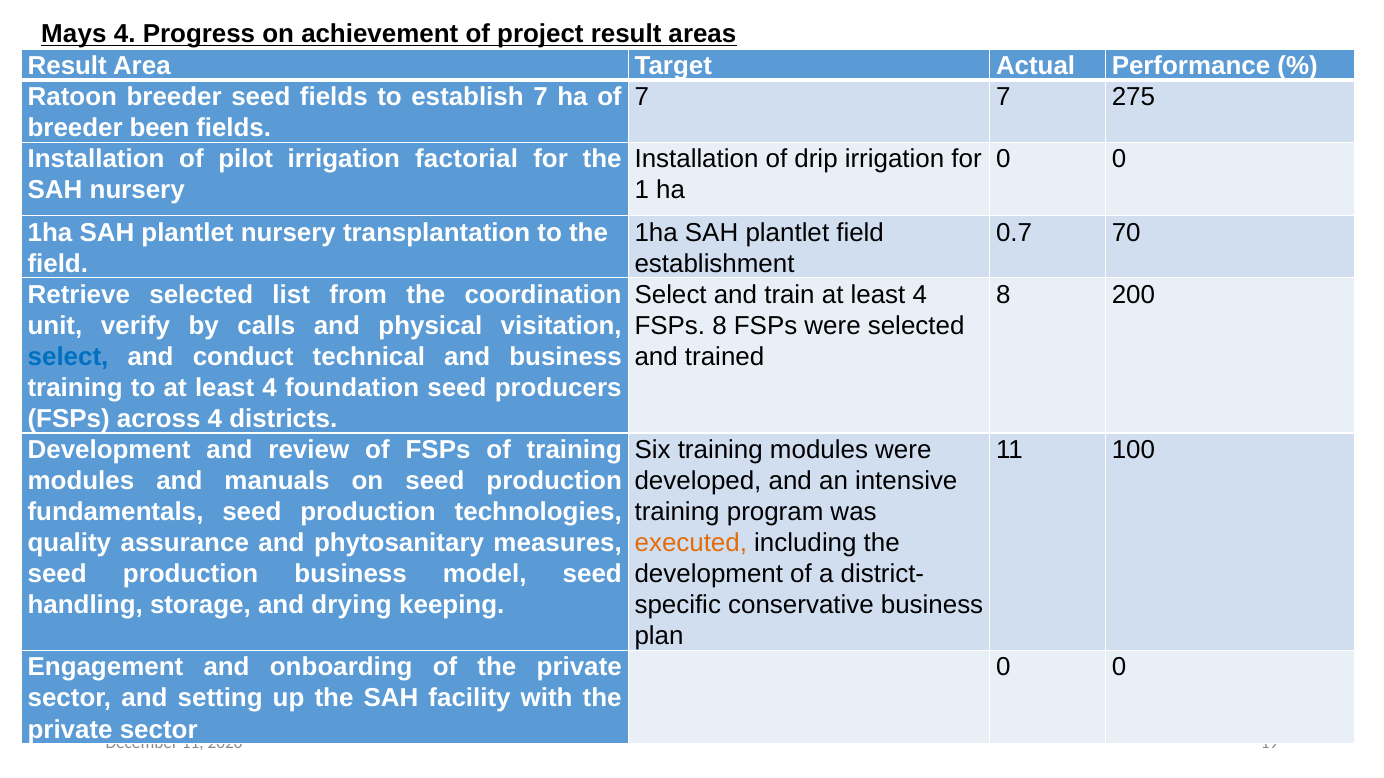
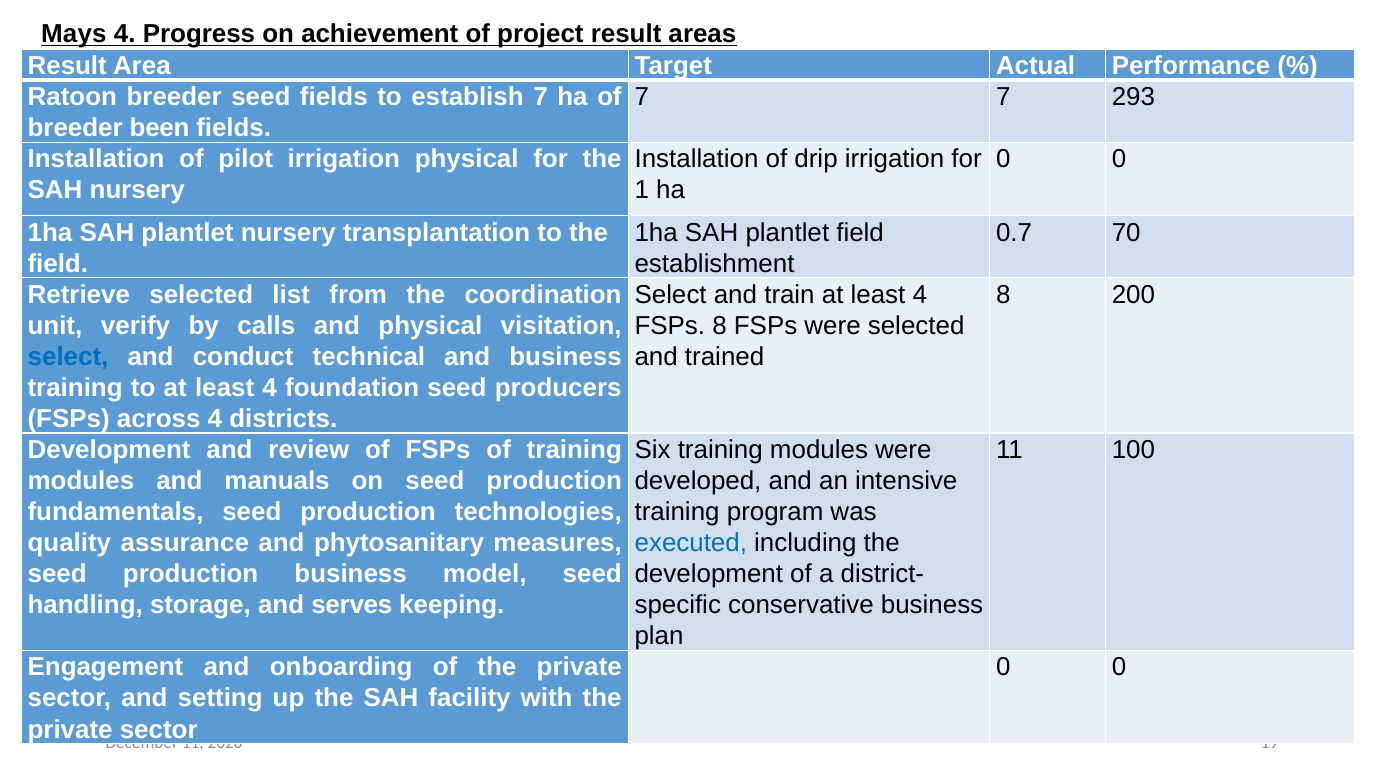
275: 275 -> 293
irrigation factorial: factorial -> physical
executed colour: orange -> blue
drying: drying -> serves
